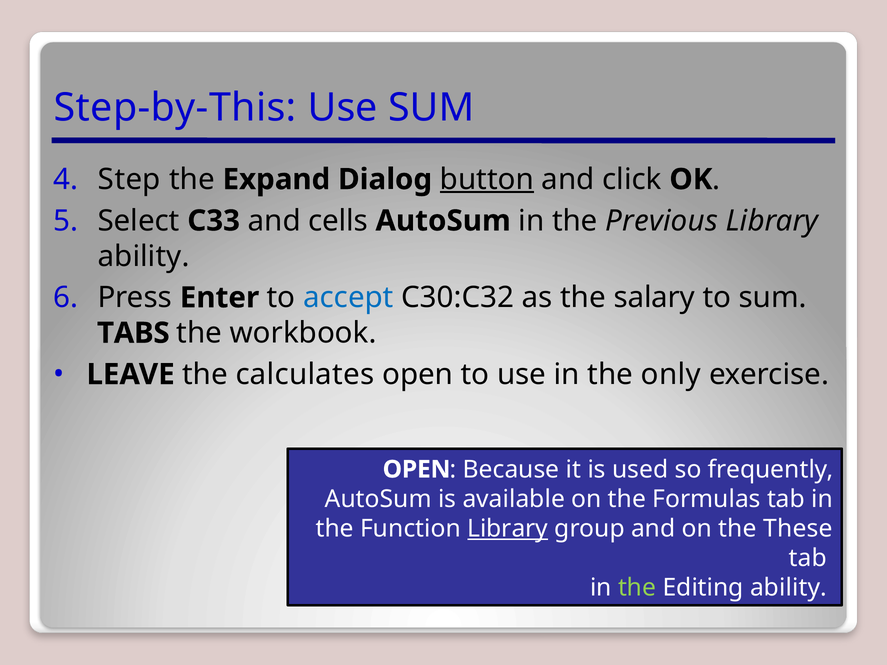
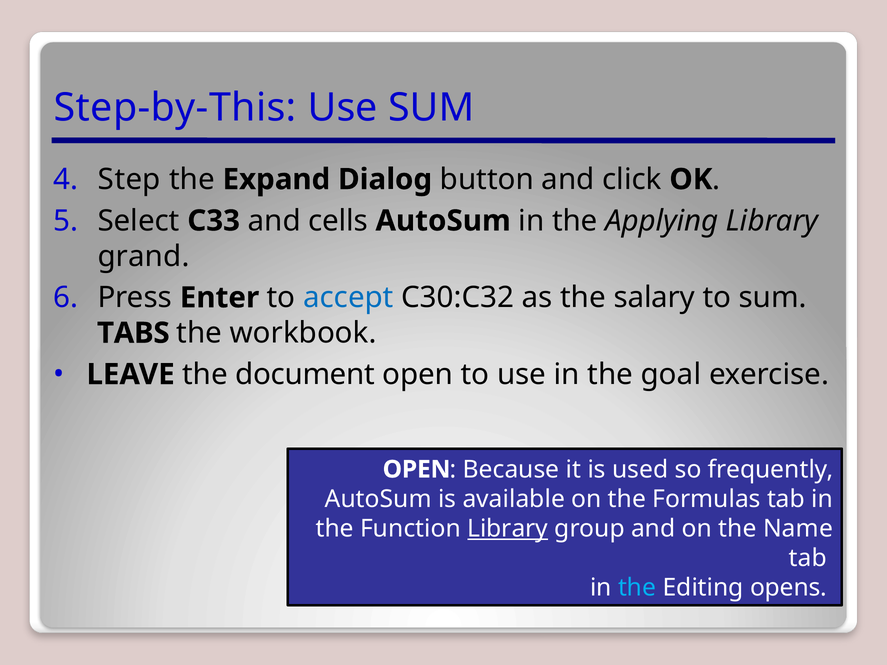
button underline: present -> none
Previous: Previous -> Applying
ability at (144, 256): ability -> grand
calculates: calculates -> document
only: only -> goal
These: These -> Name
the at (637, 588) colour: light green -> light blue
Editing ability: ability -> opens
